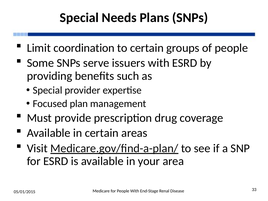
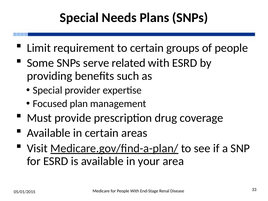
coordination: coordination -> requirement
issuers: issuers -> related
